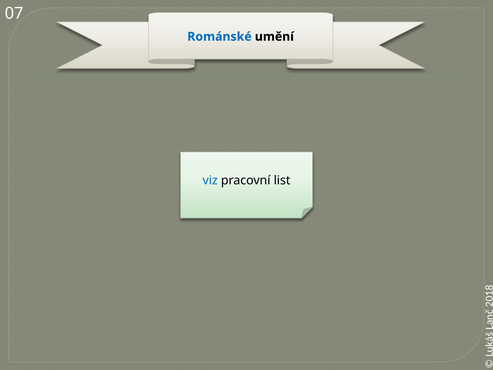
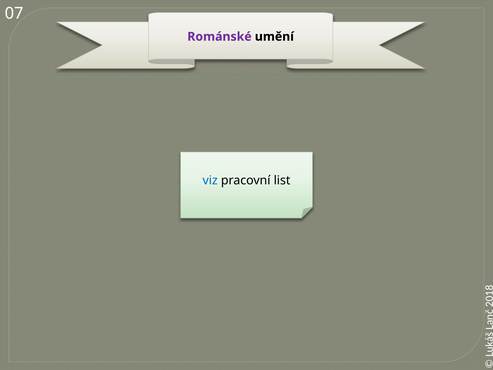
Románské colour: blue -> purple
